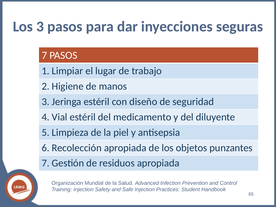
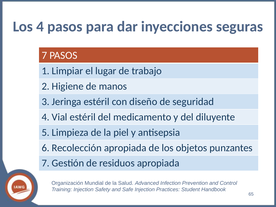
Los 3: 3 -> 4
